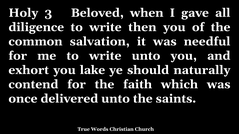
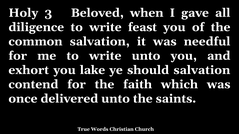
then: then -> feast
should naturally: naturally -> salvation
